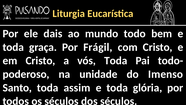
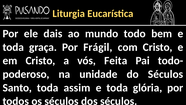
vós Toda: Toda -> Feita
do Imenso: Imenso -> Séculos
